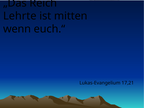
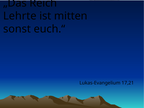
wenn: wenn -> sonst
